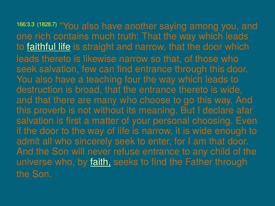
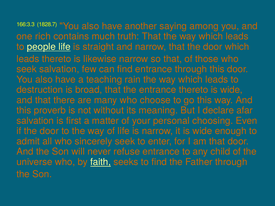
faithful: faithful -> people
four: four -> rain
